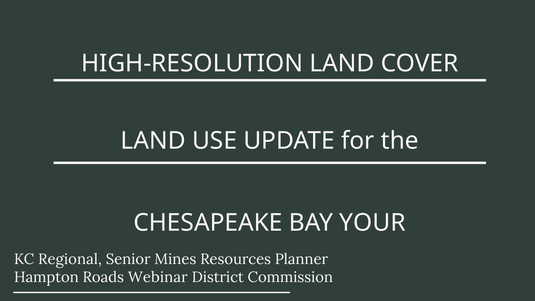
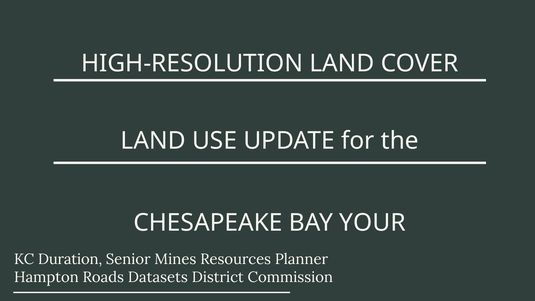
Regional: Regional -> Duration
Webinar: Webinar -> Datasets
